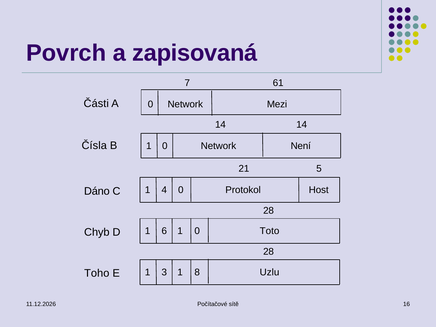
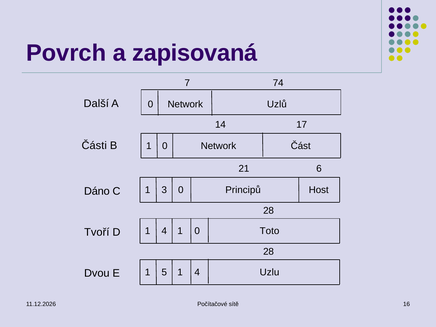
61: 61 -> 74
Části: Části -> Další
Mezi: Mezi -> Uzlů
14 14: 14 -> 17
Čísla: Čísla -> Části
Není: Není -> Část
5: 5 -> 6
4: 4 -> 3
Protokol: Protokol -> Principů
1 6: 6 -> 4
Chyb: Chyb -> Tvoří
3: 3 -> 5
Toho: Toho -> Dvou
E 8: 8 -> 4
